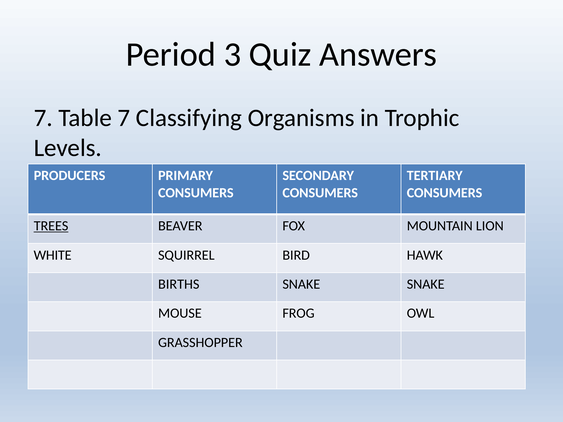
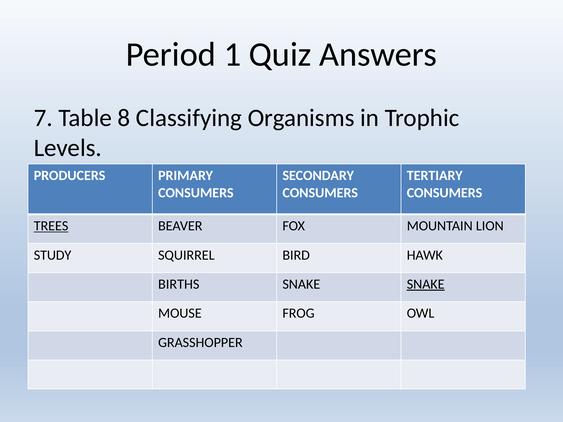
3: 3 -> 1
Table 7: 7 -> 8
WHITE: WHITE -> STUDY
SNAKE at (426, 284) underline: none -> present
